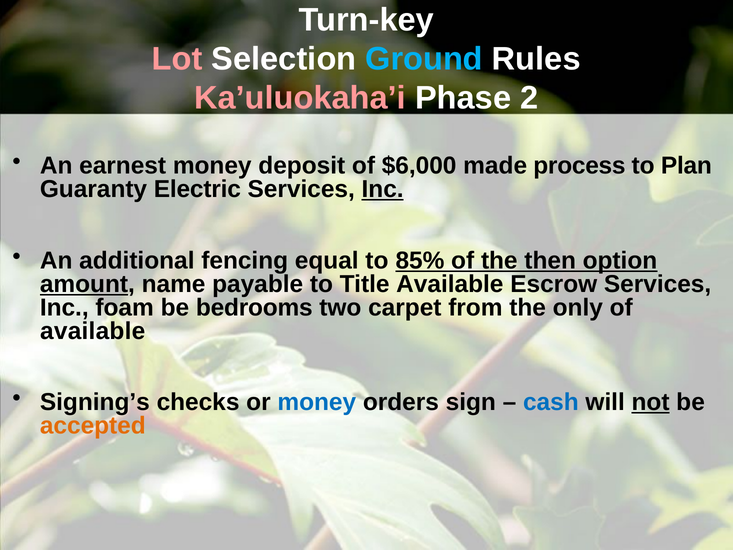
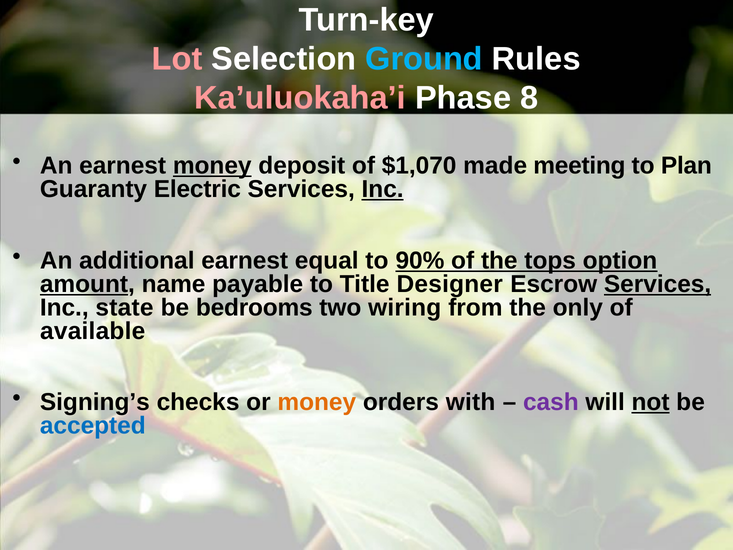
2: 2 -> 8
money at (212, 166) underline: none -> present
$6,000: $6,000 -> $1,070
process: process -> meeting
additional fencing: fencing -> earnest
85%: 85% -> 90%
then: then -> tops
Title Available: Available -> Designer
Services at (658, 284) underline: none -> present
foam: foam -> state
carpet: carpet -> wiring
money at (317, 402) colour: blue -> orange
sign: sign -> with
cash colour: blue -> purple
accepted colour: orange -> blue
